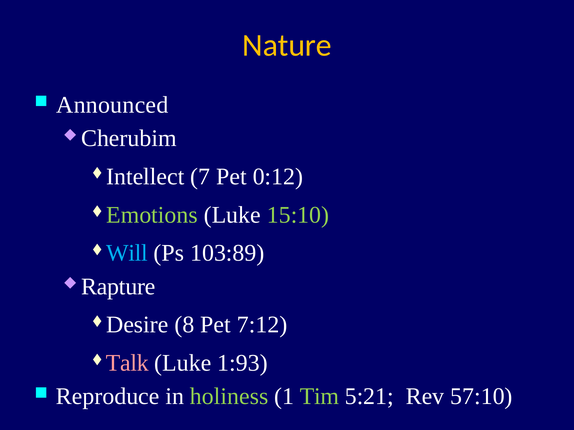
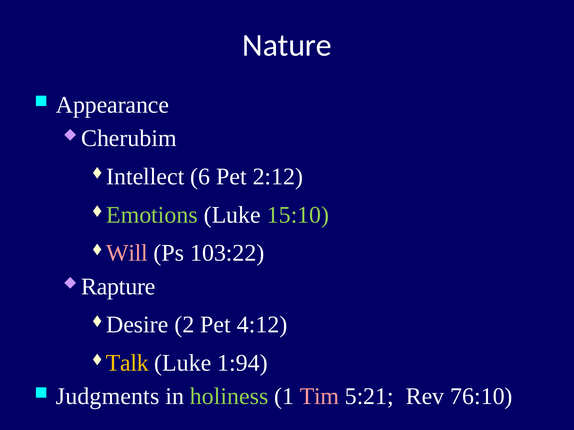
Nature colour: yellow -> white
Announced: Announced -> Appearance
7: 7 -> 6
0:12: 0:12 -> 2:12
Will colour: light blue -> pink
103:89: 103:89 -> 103:22
8: 8 -> 2
7:12: 7:12 -> 4:12
Talk colour: pink -> yellow
1:93: 1:93 -> 1:94
Reproduce: Reproduce -> Judgments
Tim colour: light green -> pink
57:10: 57:10 -> 76:10
